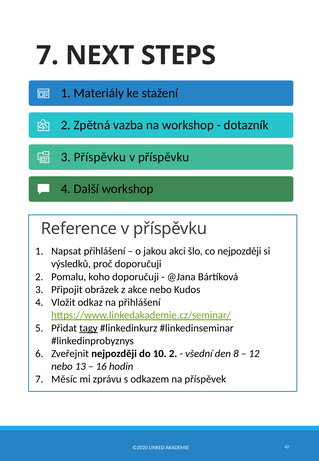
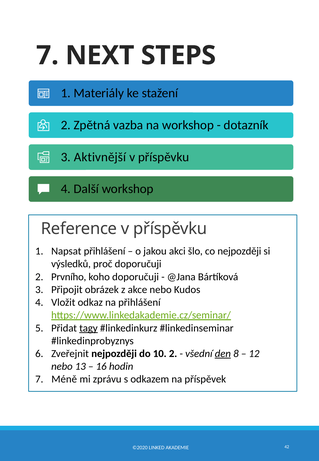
Příspěvku at (100, 157): Příspěvku -> Aktivnější
Pomalu: Pomalu -> Prvního
den underline: none -> present
Měsíc: Měsíc -> Méně
